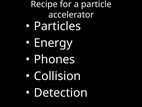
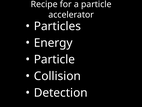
Phones at (54, 59): Phones -> Particle
